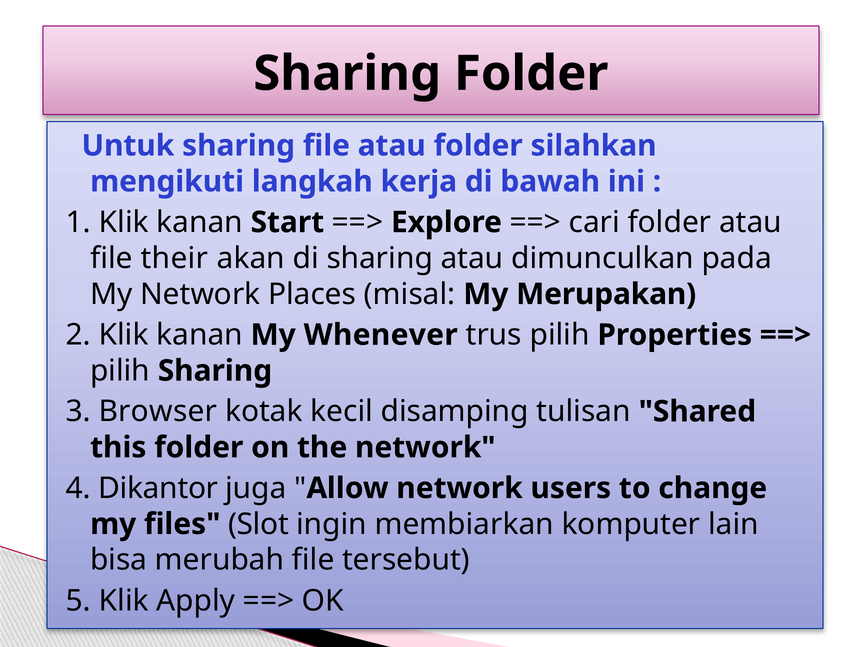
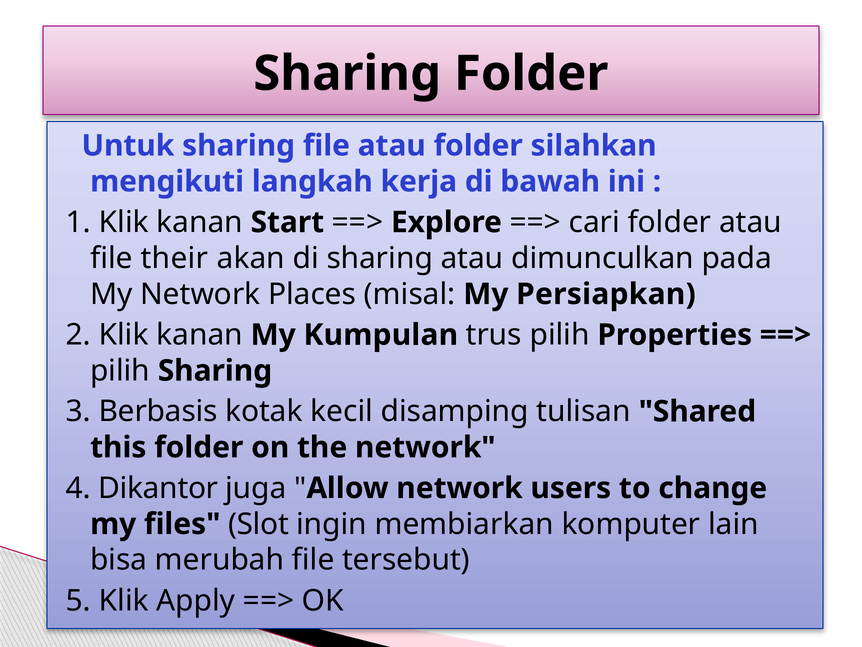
Merupakan: Merupakan -> Persiapkan
Whenever: Whenever -> Kumpulan
Browser: Browser -> Berbasis
